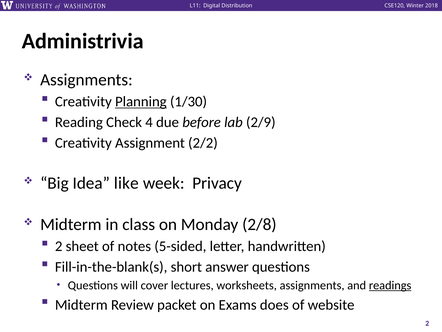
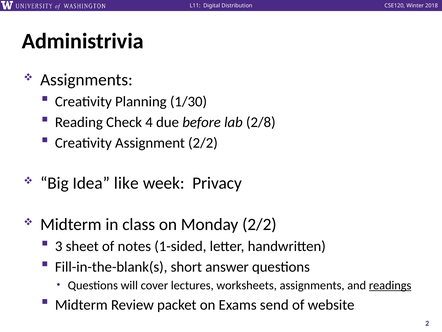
Planning underline: present -> none
2/9: 2/9 -> 2/8
Monday 2/8: 2/8 -> 2/2
2 at (59, 246): 2 -> 3
5-sided: 5-sided -> 1-sided
does: does -> send
